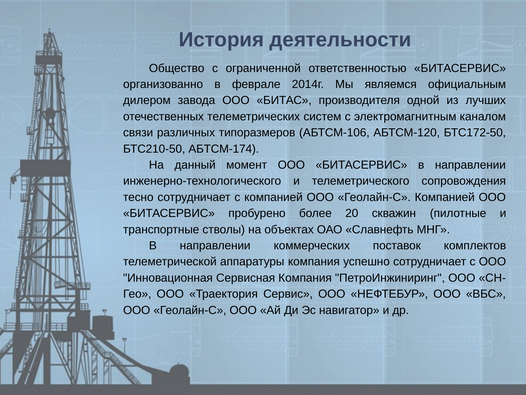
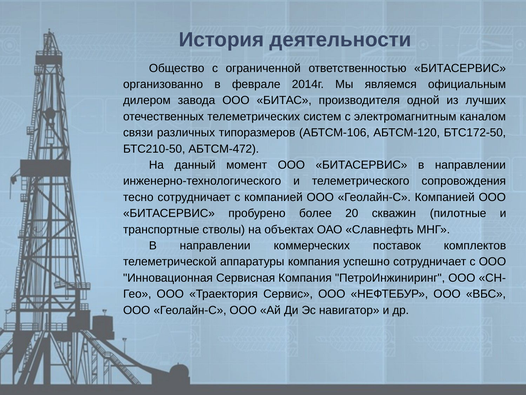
АБТСМ-174: АБТСМ-174 -> АБТСМ-472
